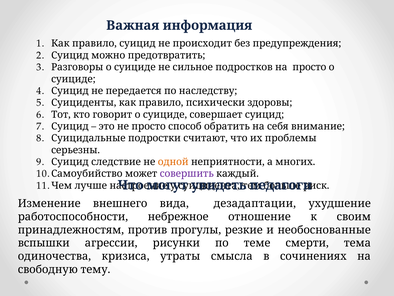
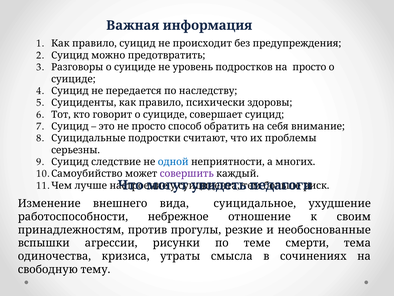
сильное: сильное -> уровень
одной colour: orange -> blue
дезадаптации: дезадаптации -> суицидальное
